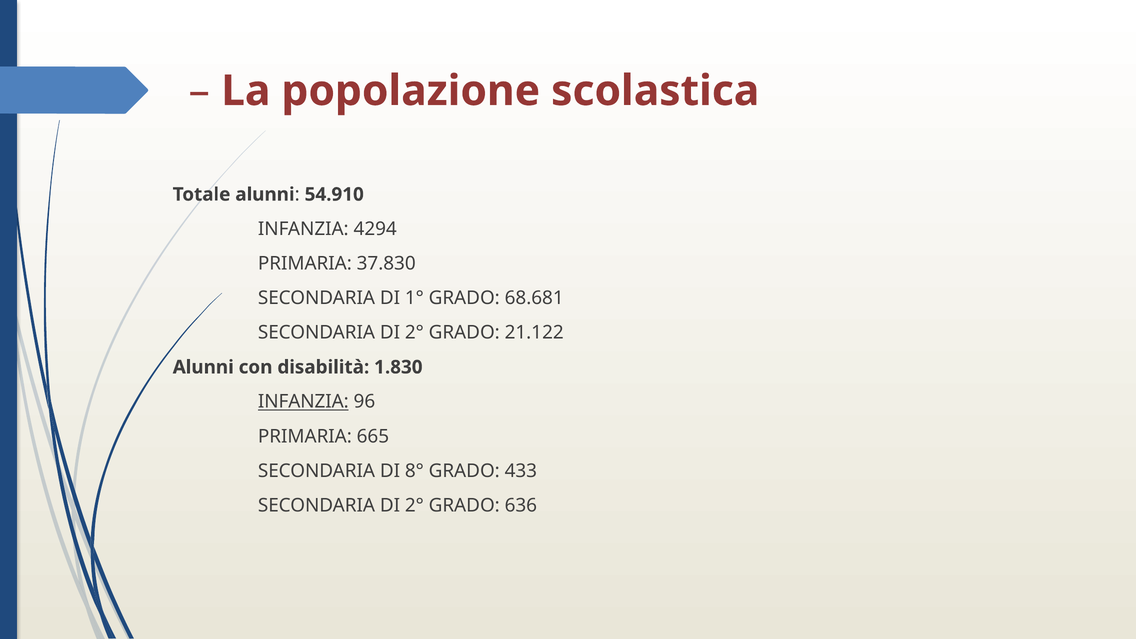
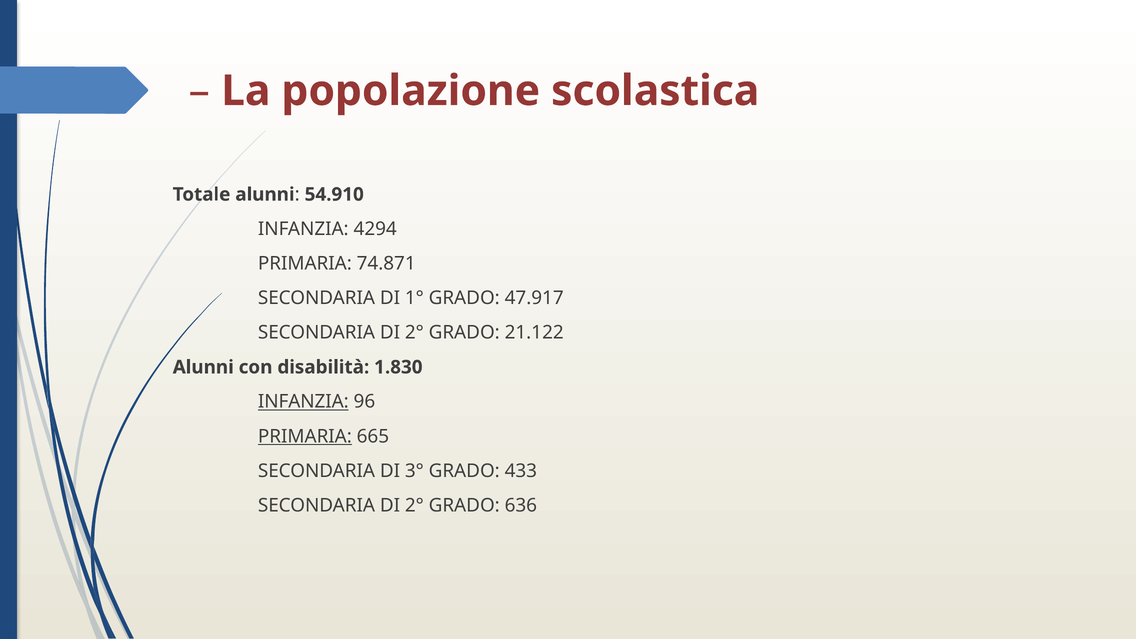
37.830: 37.830 -> 74.871
68.681: 68.681 -> 47.917
PRIMARIA at (305, 436) underline: none -> present
8°: 8° -> 3°
